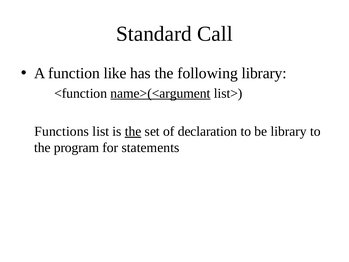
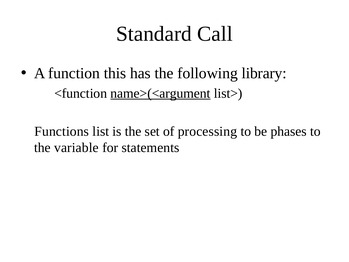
like: like -> this
the at (133, 131) underline: present -> none
declaration: declaration -> processing
be library: library -> phases
program: program -> variable
